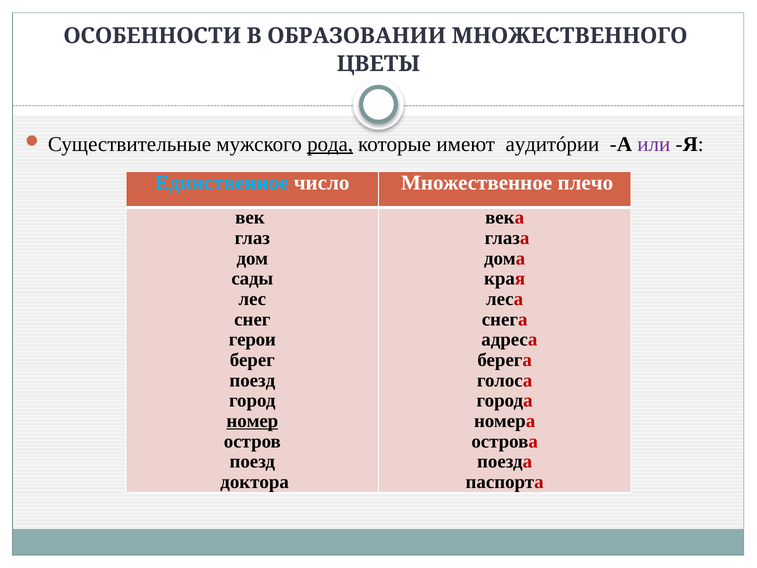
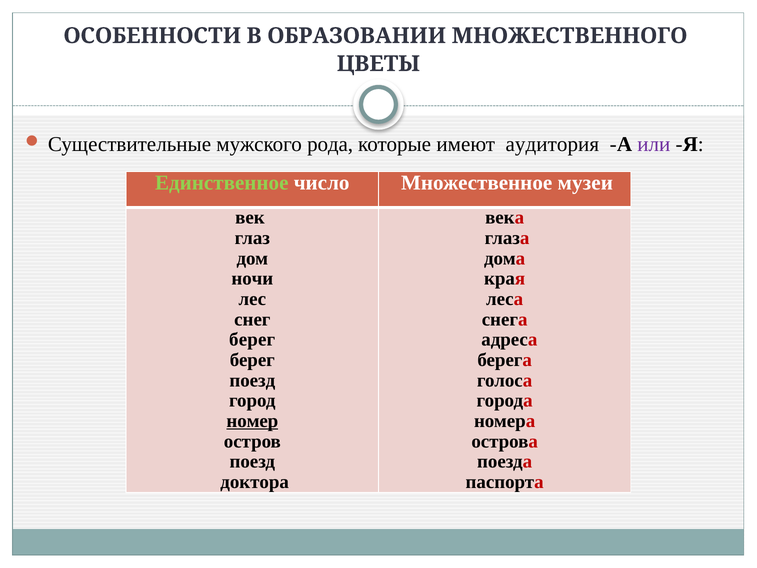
рода underline: present -> none
аудитóрии: аудитóрии -> аудитория
Единственное colour: light blue -> light green
плечо: плечо -> музеи
сады: сады -> ночи
герои at (252, 340): герои -> берег
